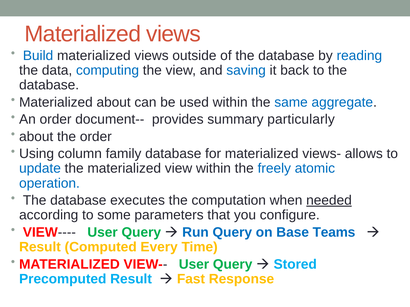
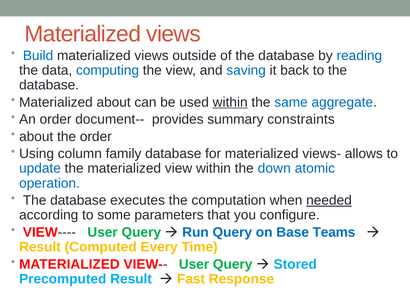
within at (230, 102) underline: none -> present
particularly: particularly -> constraints
freely: freely -> down
